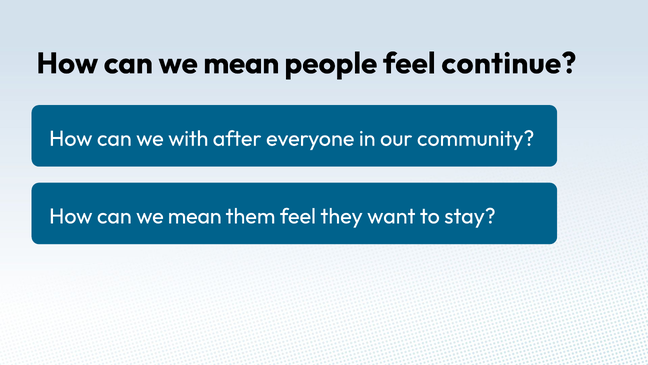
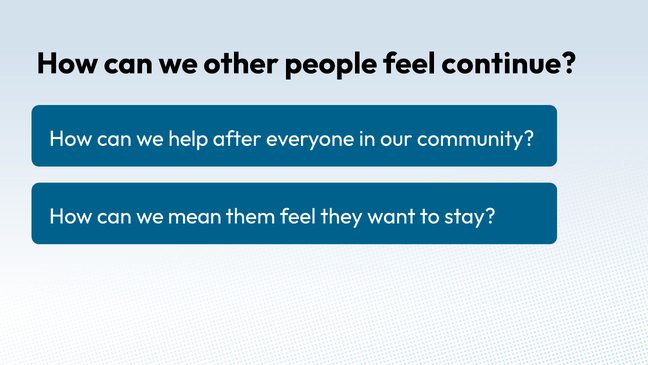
mean at (241, 63): mean -> other
with: with -> help
